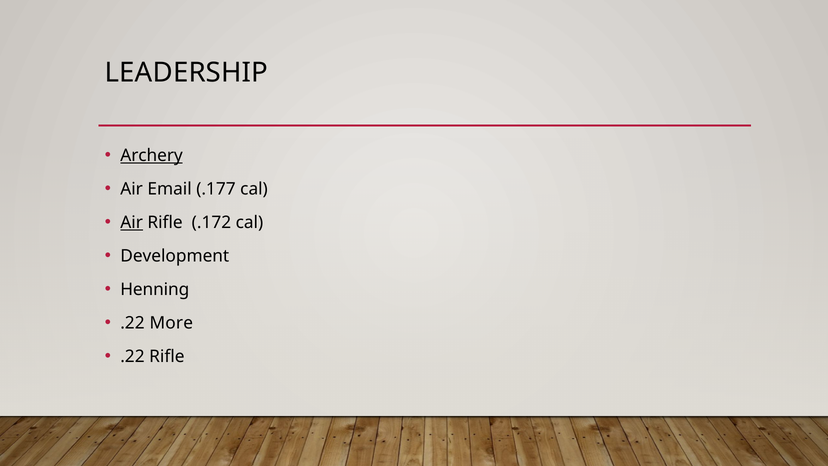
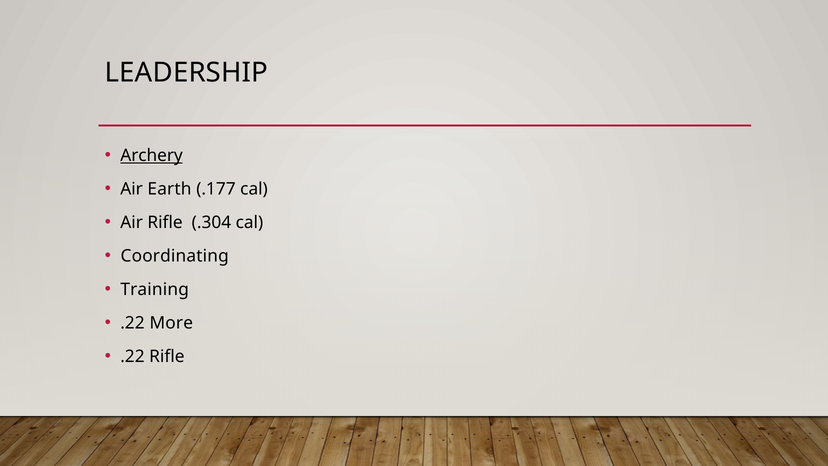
Email: Email -> Earth
Air at (132, 223) underline: present -> none
.172: .172 -> .304
Development: Development -> Coordinating
Henning: Henning -> Training
